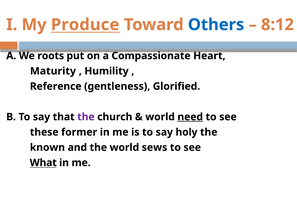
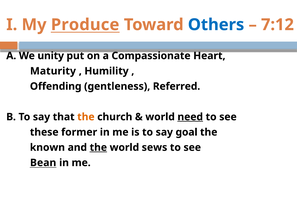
8:12: 8:12 -> 7:12
roots: roots -> unity
Reference: Reference -> Offending
Glorified: Glorified -> Referred
the at (86, 117) colour: purple -> orange
holy: holy -> goal
the at (98, 147) underline: none -> present
What: What -> Bean
